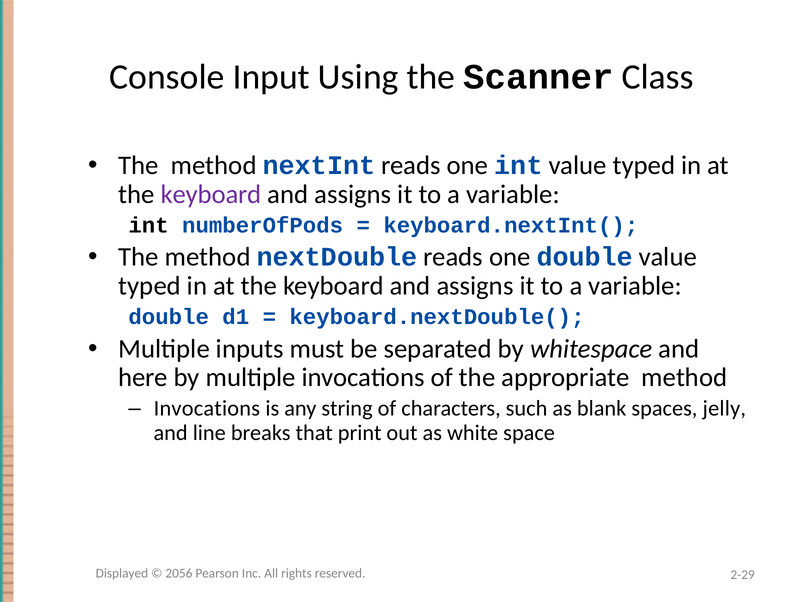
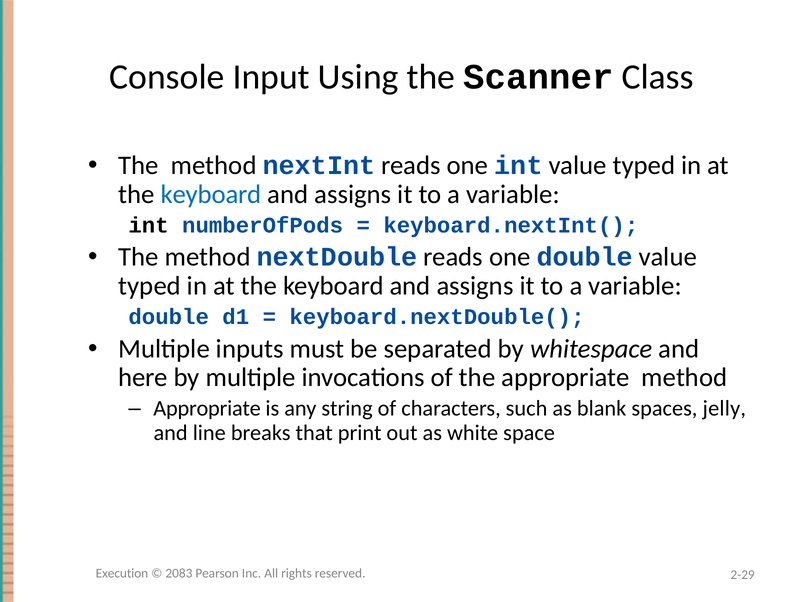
keyboard at (211, 194) colour: purple -> blue
Invocations at (207, 409): Invocations -> Appropriate
Displayed: Displayed -> Execution
2056: 2056 -> 2083
